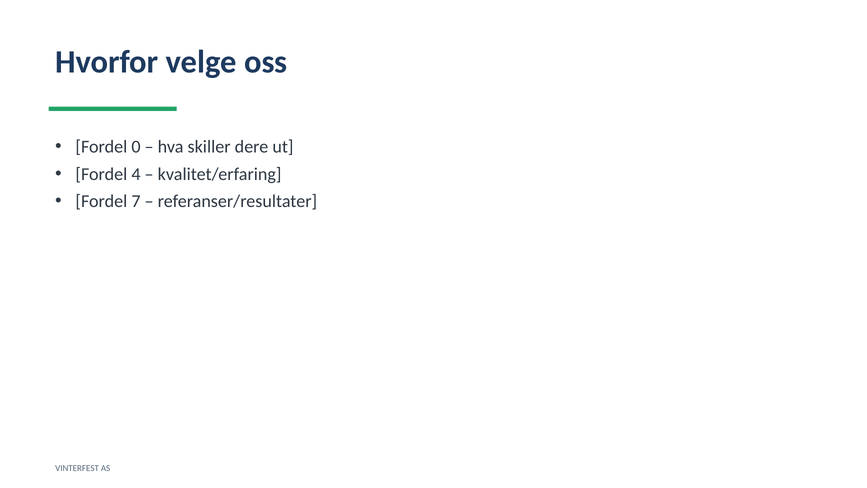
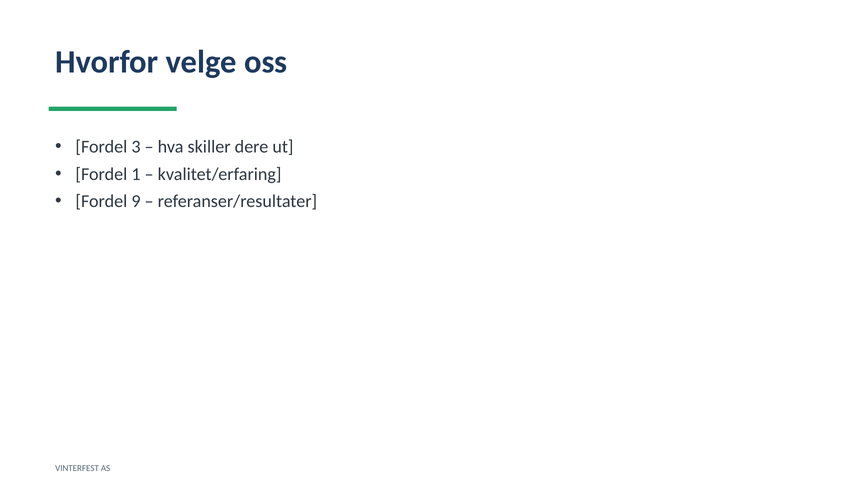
0: 0 -> 3
4: 4 -> 1
7: 7 -> 9
